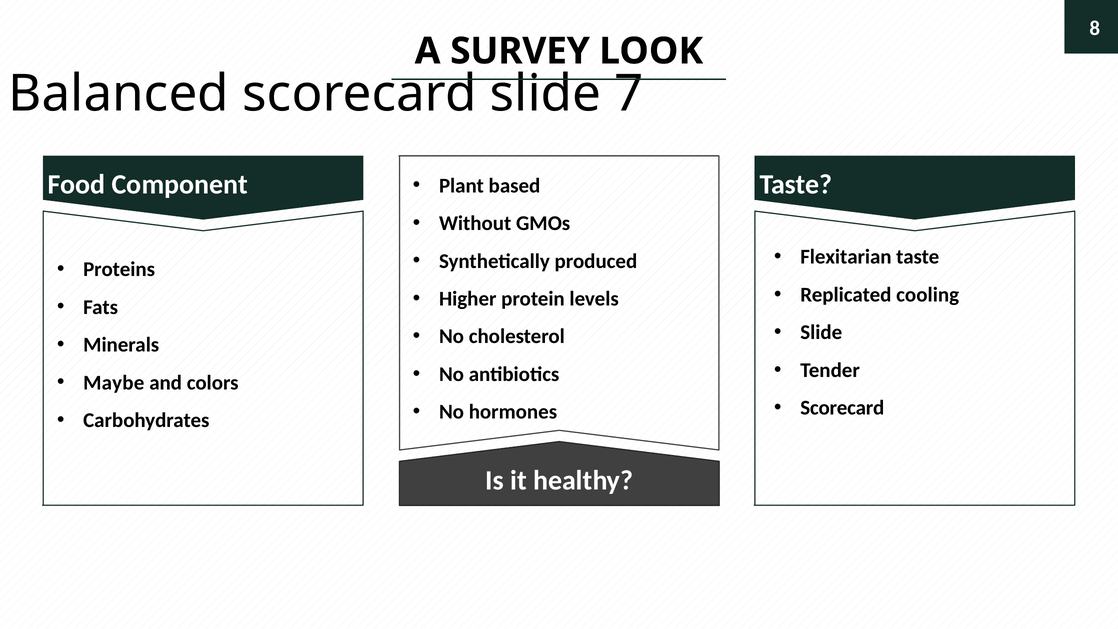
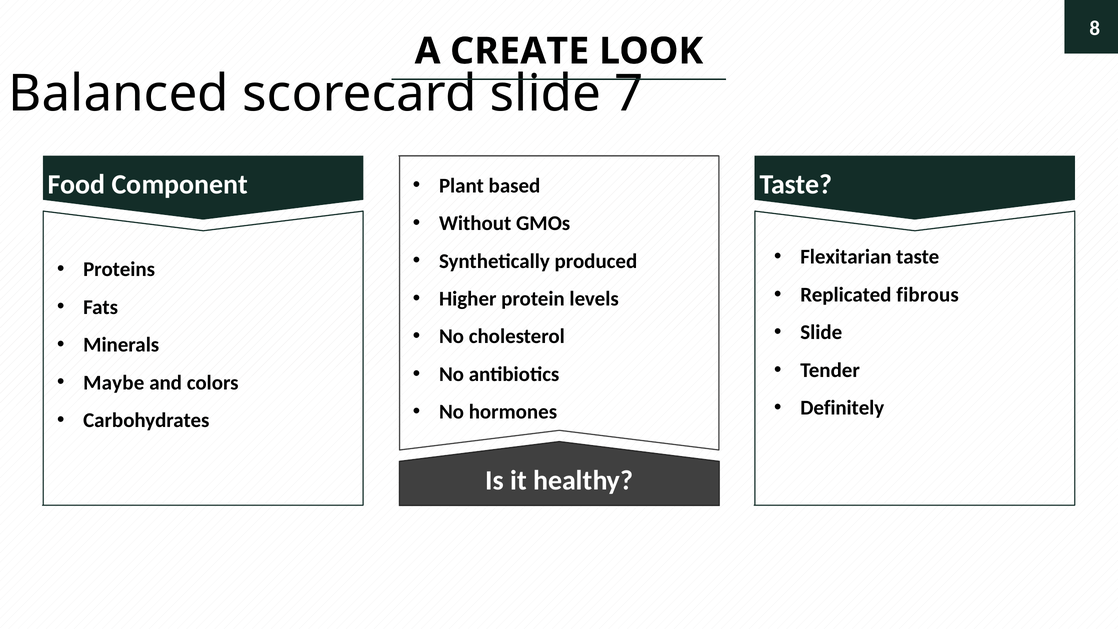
SURVEY: SURVEY -> CREATE
cooling: cooling -> fibrous
Scorecard at (842, 408): Scorecard -> Definitely
